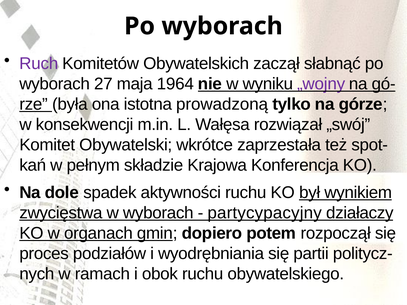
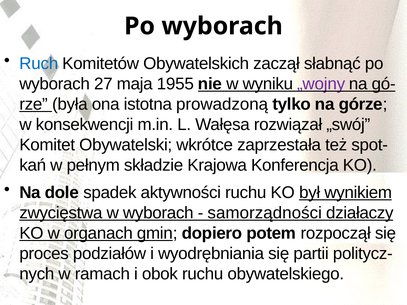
Ruch colour: purple -> blue
1964: 1964 -> 1955
partycypacyjny: partycypacyjny -> samorządności
